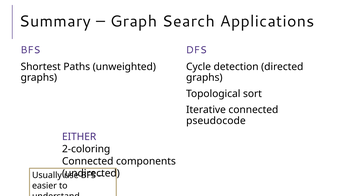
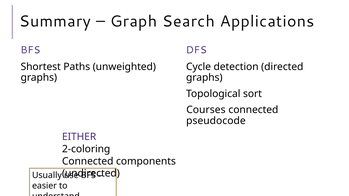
Iterative: Iterative -> Courses
